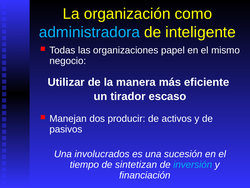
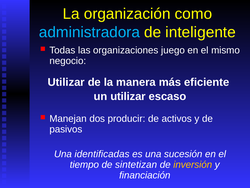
papel: papel -> juego
un tirador: tirador -> utilizar
involucrados: involucrados -> identificadas
inversión colour: light blue -> yellow
